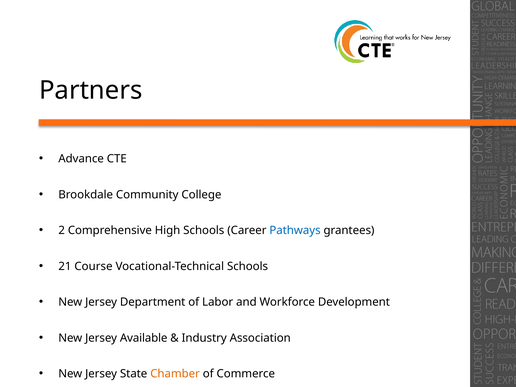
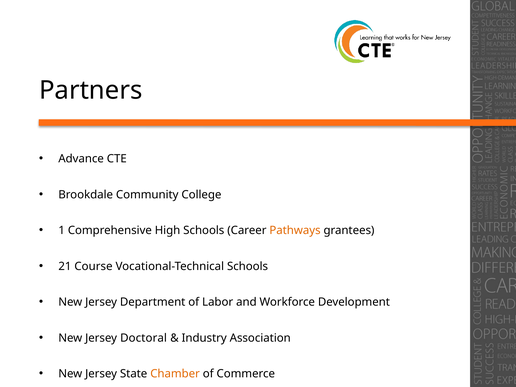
2: 2 -> 1
Pathways colour: blue -> orange
Available: Available -> Doctoral
